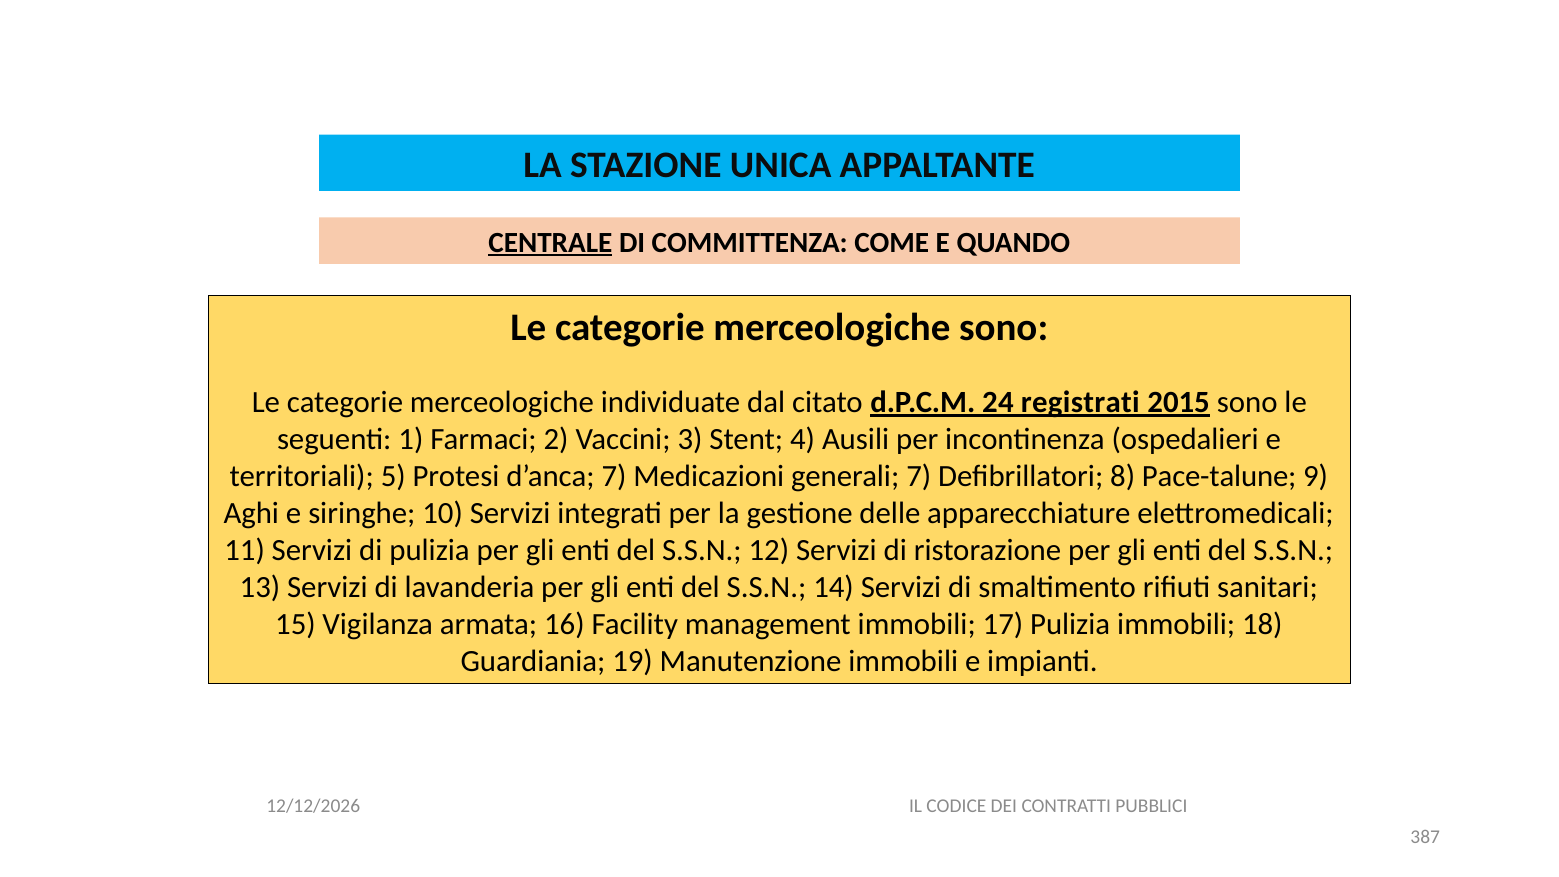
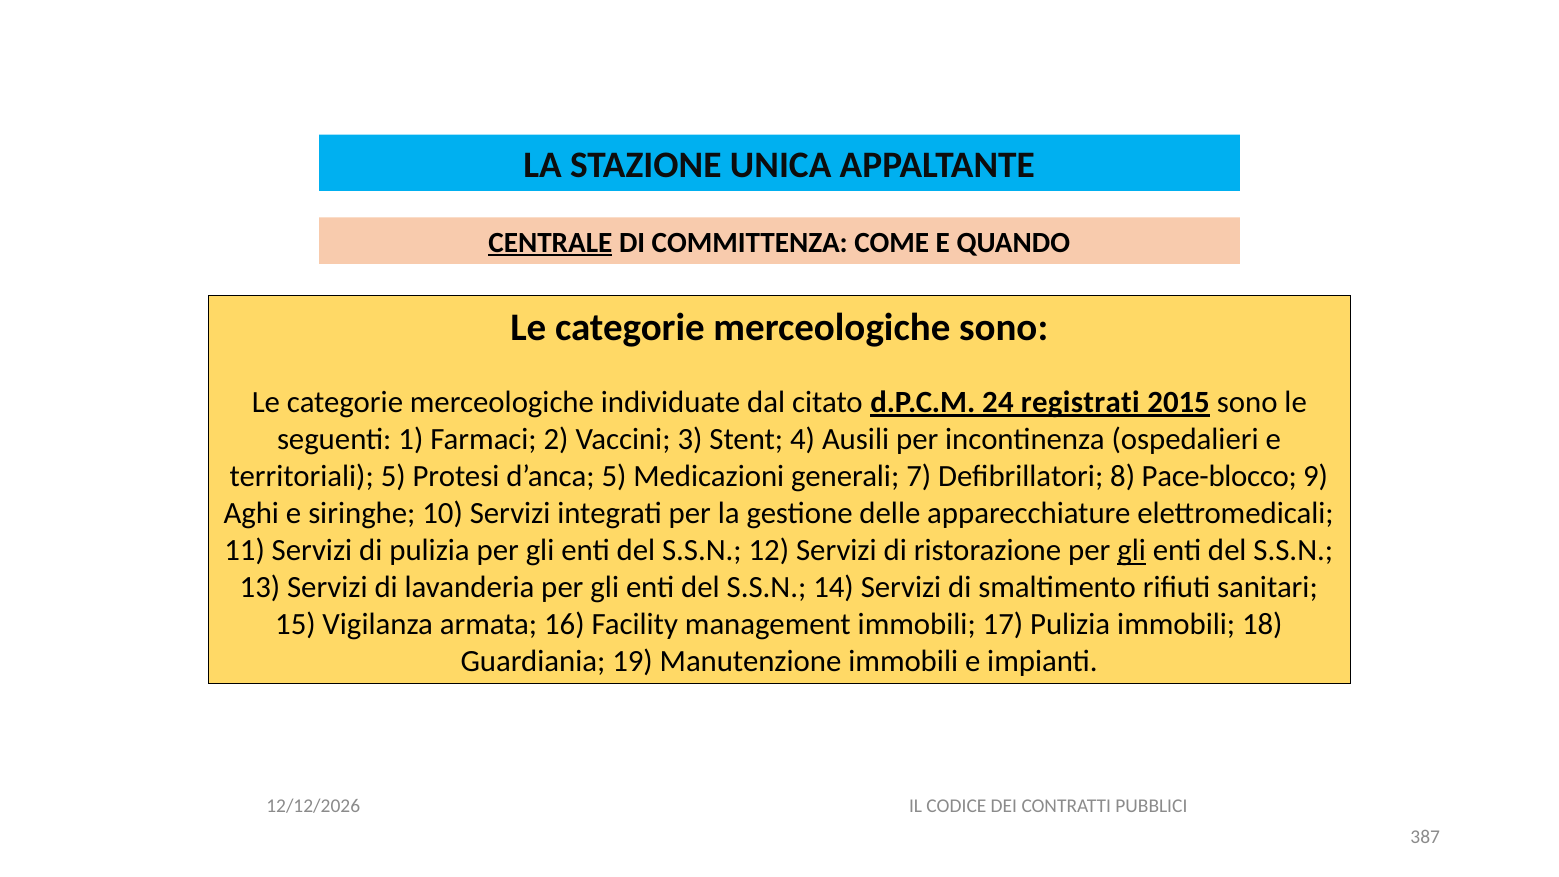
d’anca 7: 7 -> 5
Pace-talune: Pace-talune -> Pace-blocco
gli at (1132, 550) underline: none -> present
